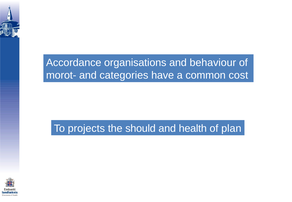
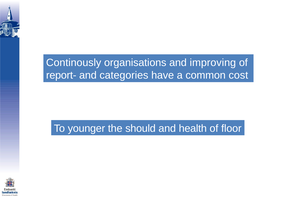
Accordance: Accordance -> Continously
behaviour: behaviour -> improving
morot-: morot- -> report-
projects: projects -> younger
plan: plan -> floor
